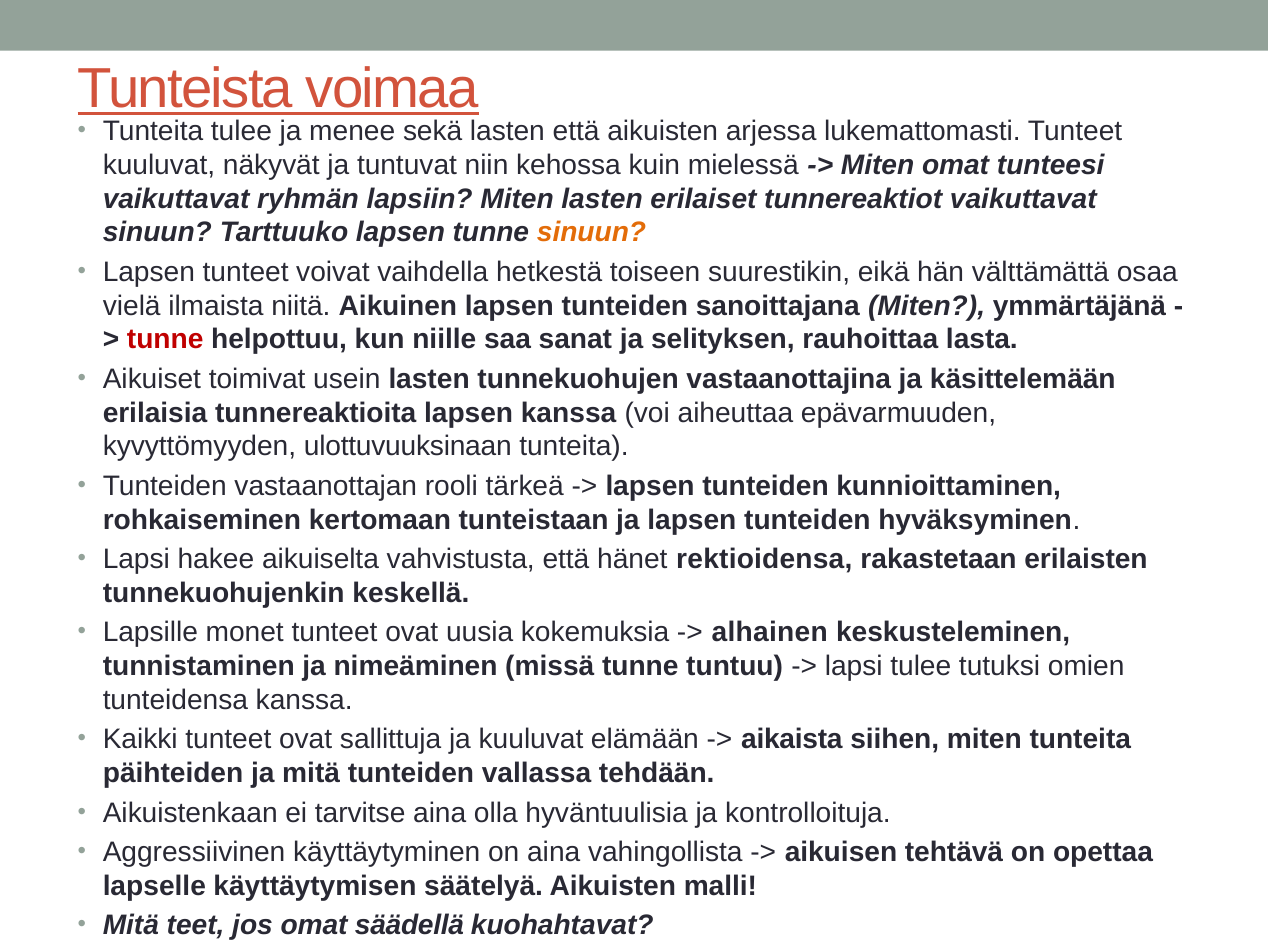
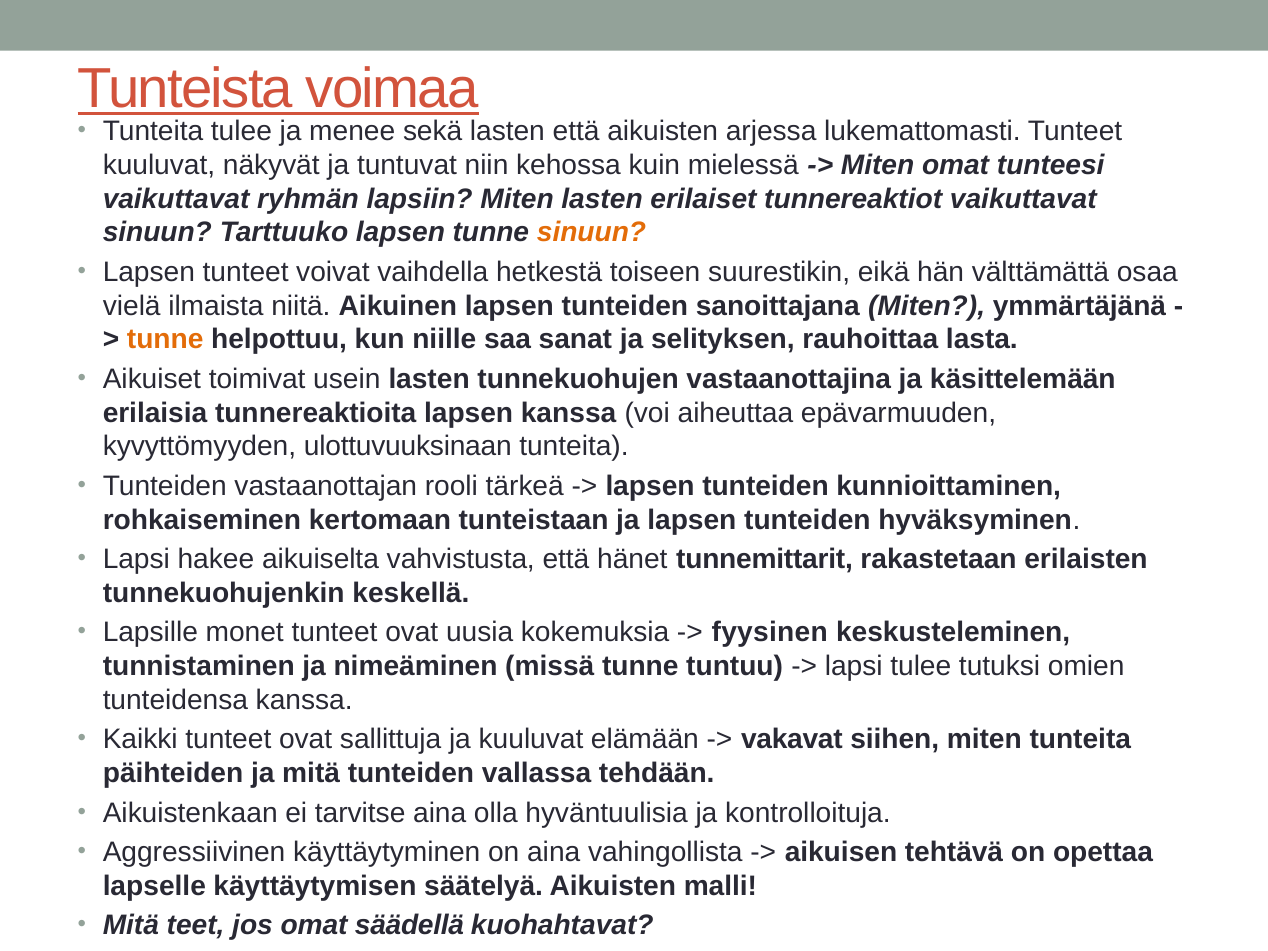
tunne at (165, 340) colour: red -> orange
rektioidensa: rektioidensa -> tunnemittarit
alhainen: alhainen -> fyysinen
aikaista: aikaista -> vakavat
